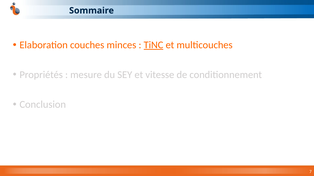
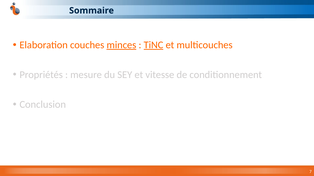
minces underline: none -> present
